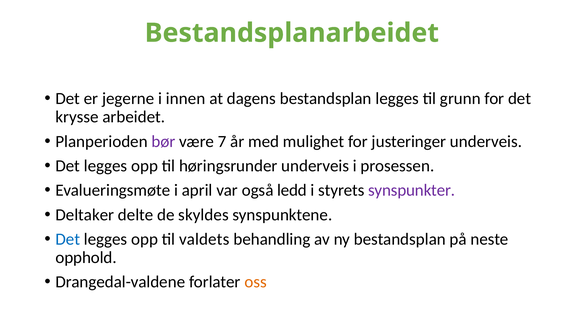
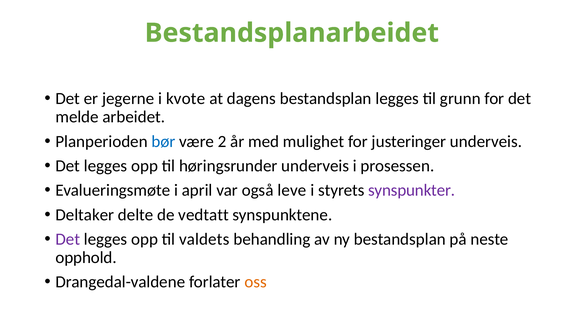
innen: innen -> kvote
krysse: krysse -> melde
bør colour: purple -> blue
7: 7 -> 2
ledd: ledd -> leve
skyldes: skyldes -> vedtatt
Det at (68, 240) colour: blue -> purple
